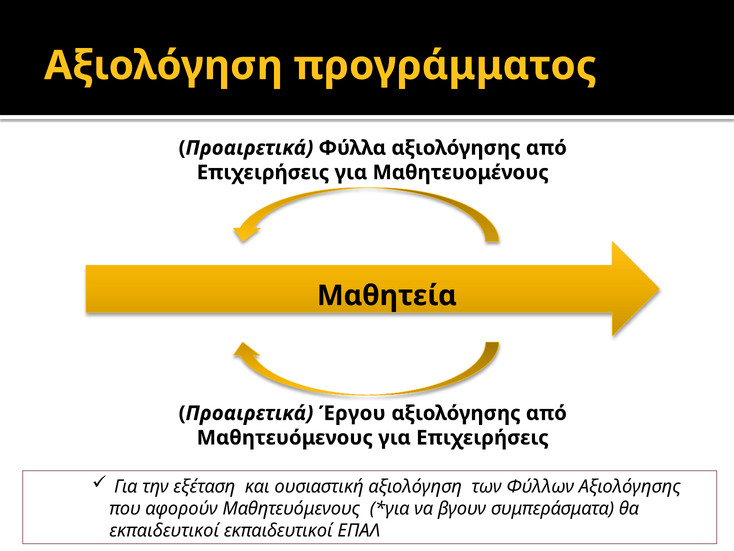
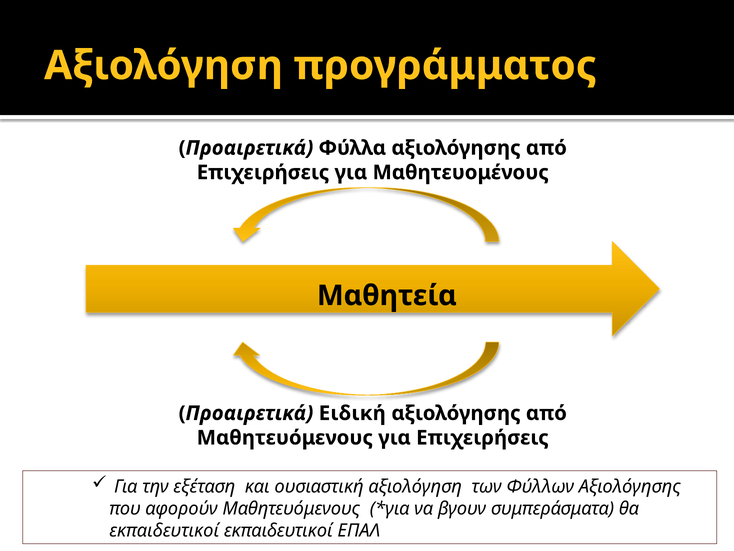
Έργου: Έργου -> Ειδική
